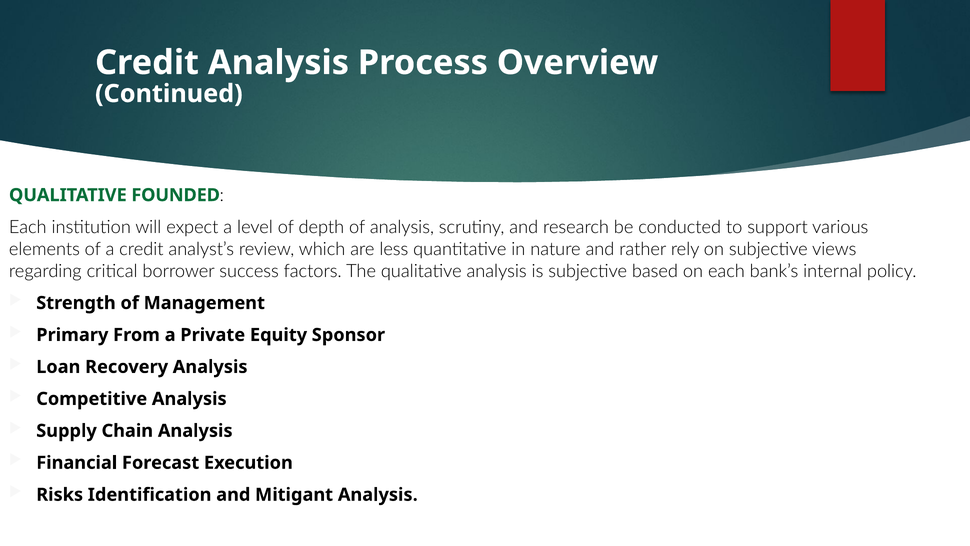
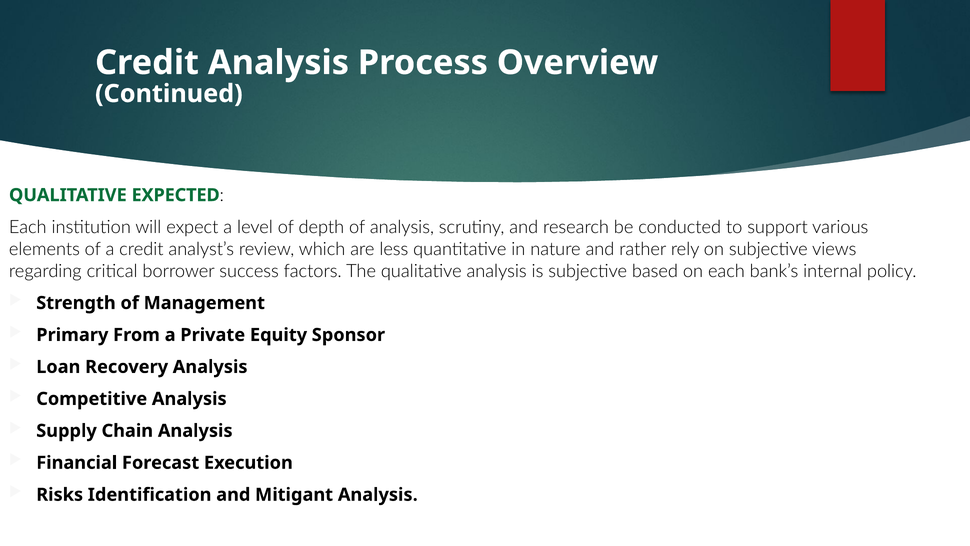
FOUNDED: FOUNDED -> EXPECTED
